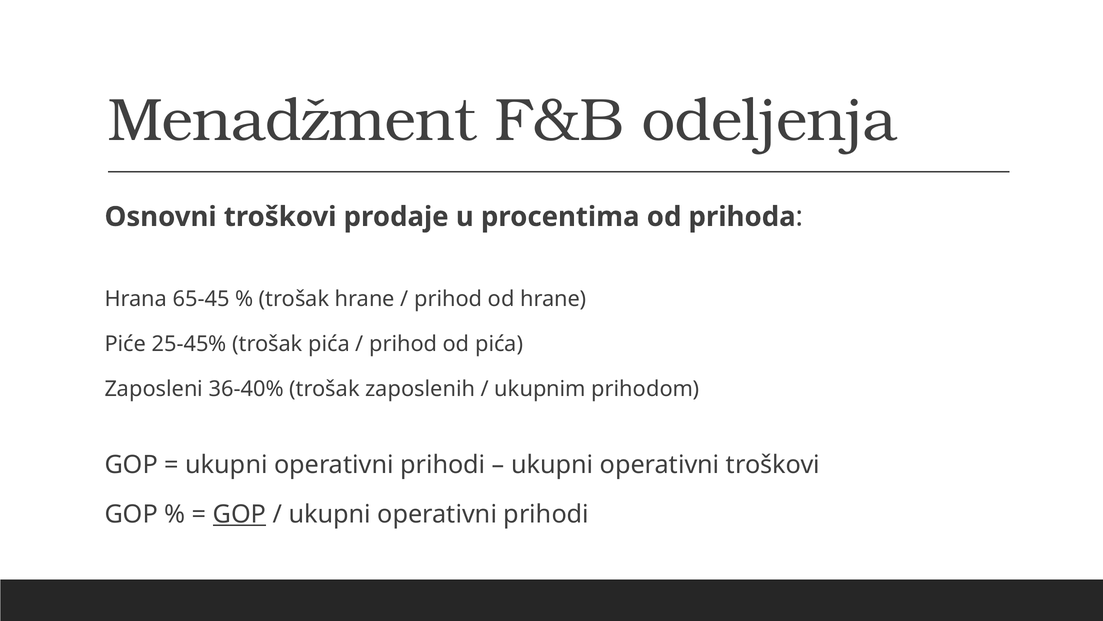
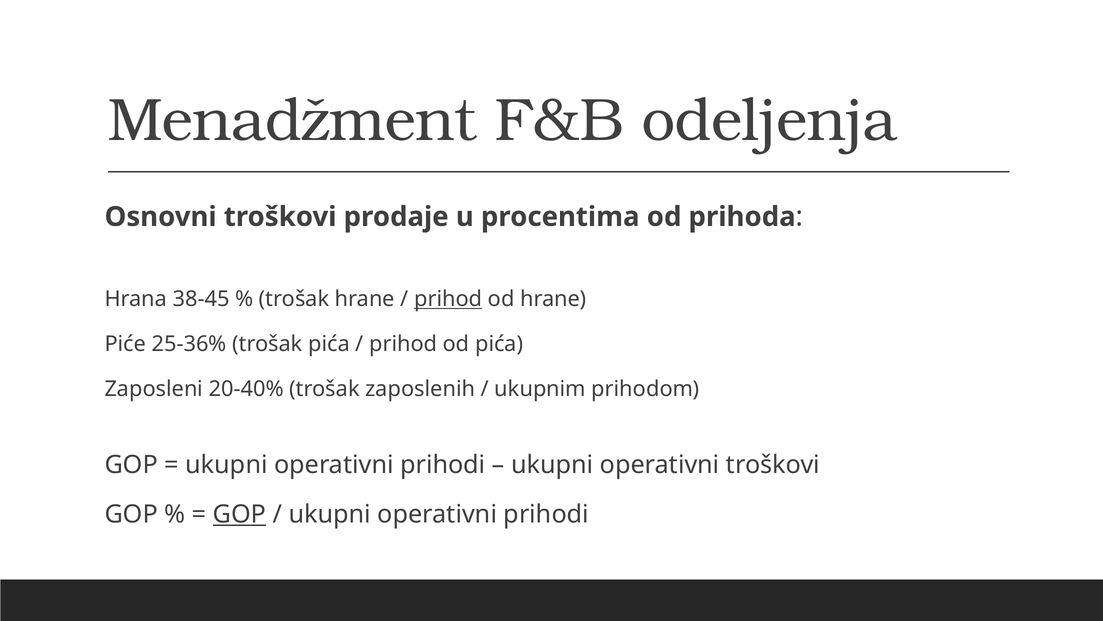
65-45: 65-45 -> 38-45
prihod at (448, 299) underline: none -> present
25-45%: 25-45% -> 25-36%
36-40%: 36-40% -> 20-40%
